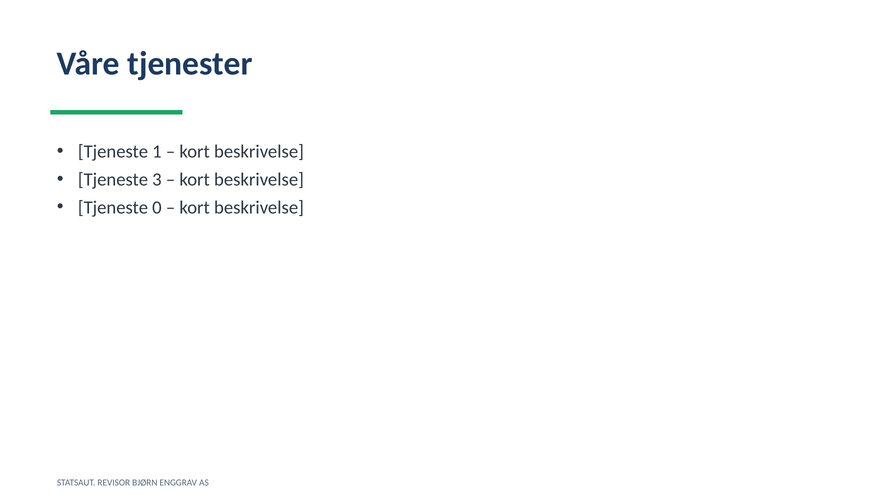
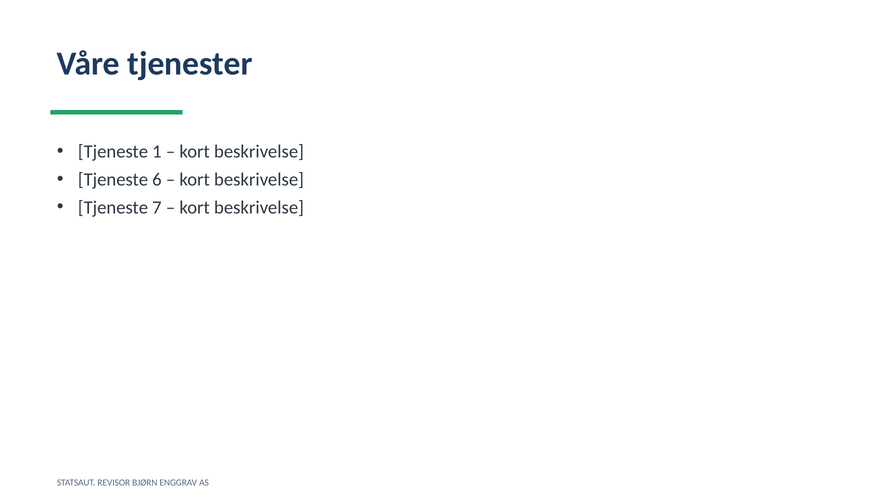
3: 3 -> 6
0: 0 -> 7
